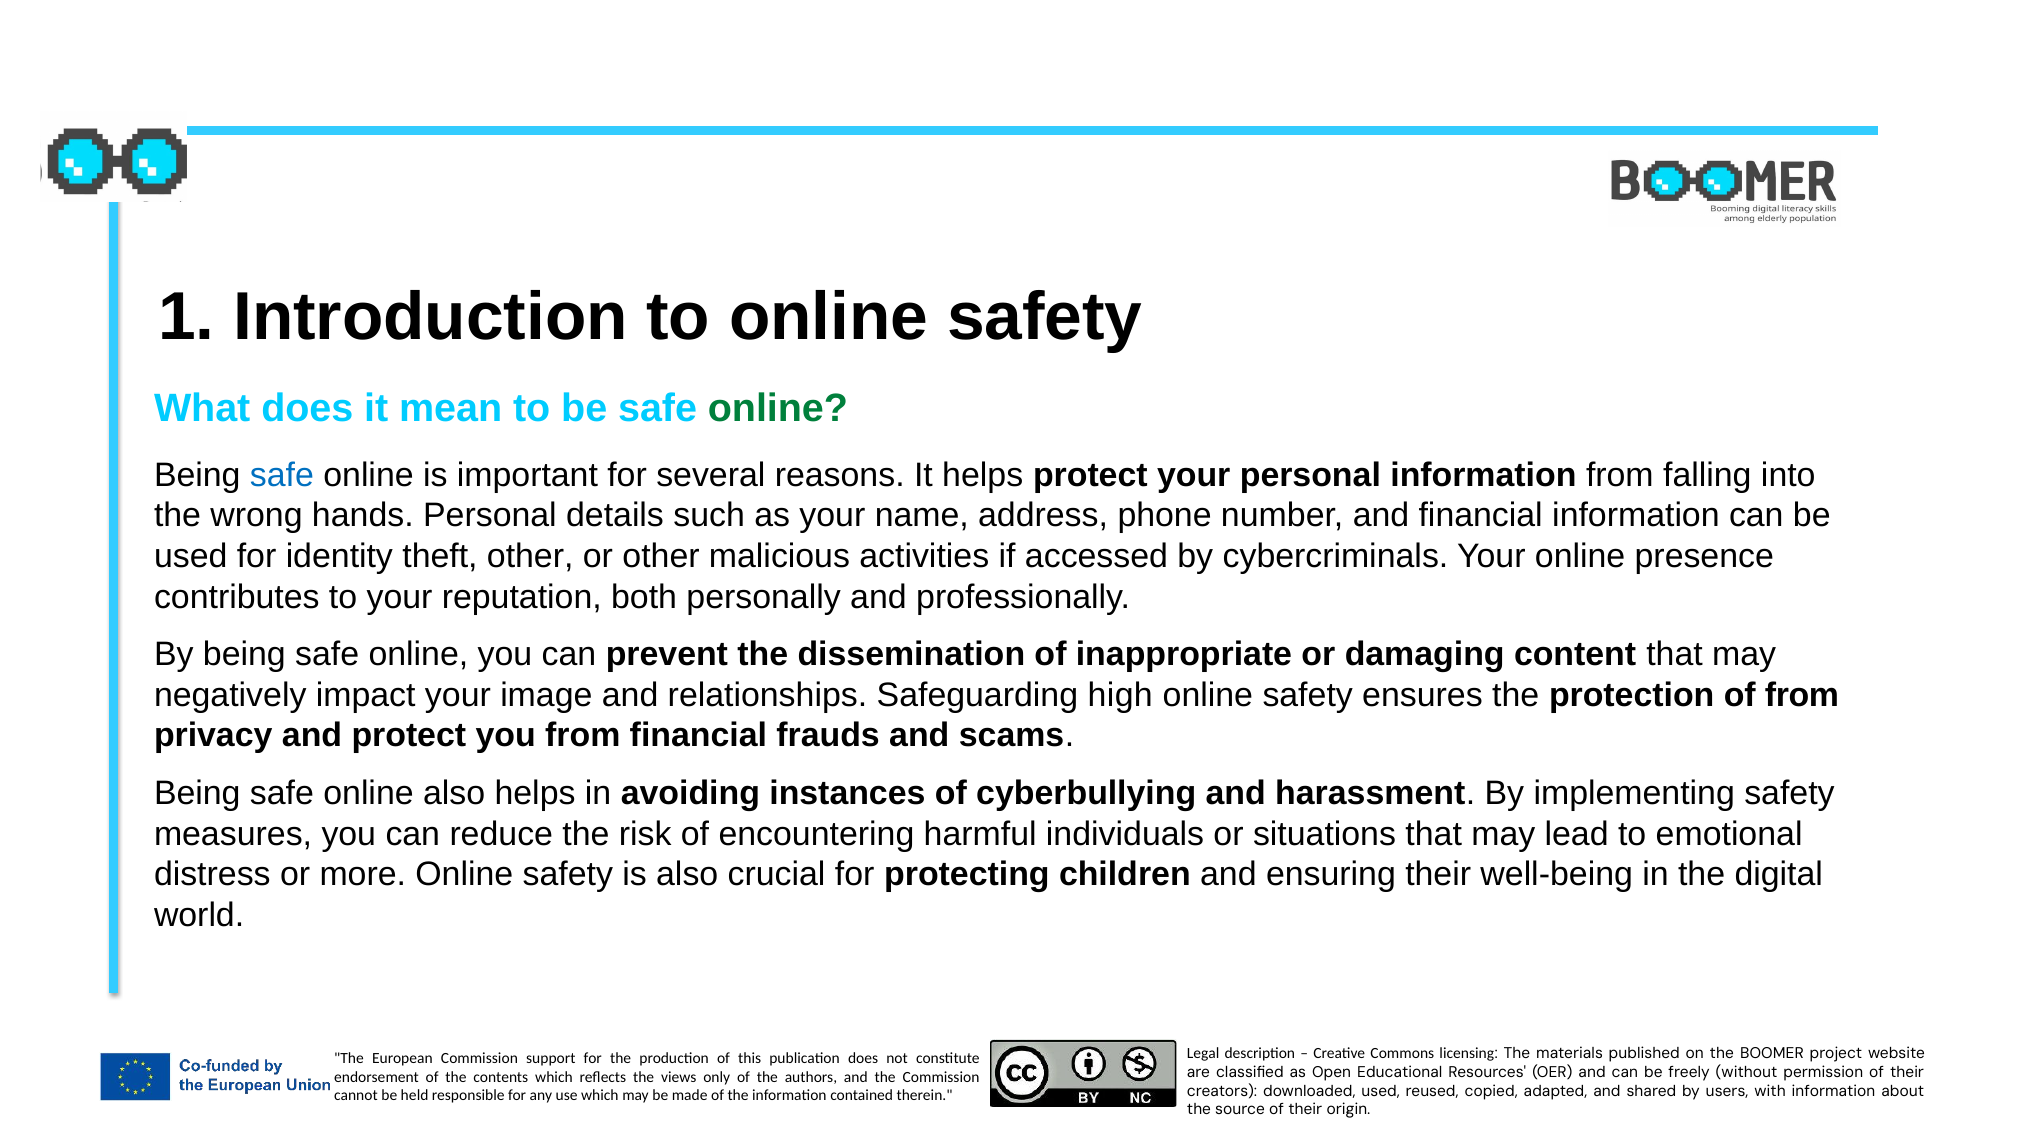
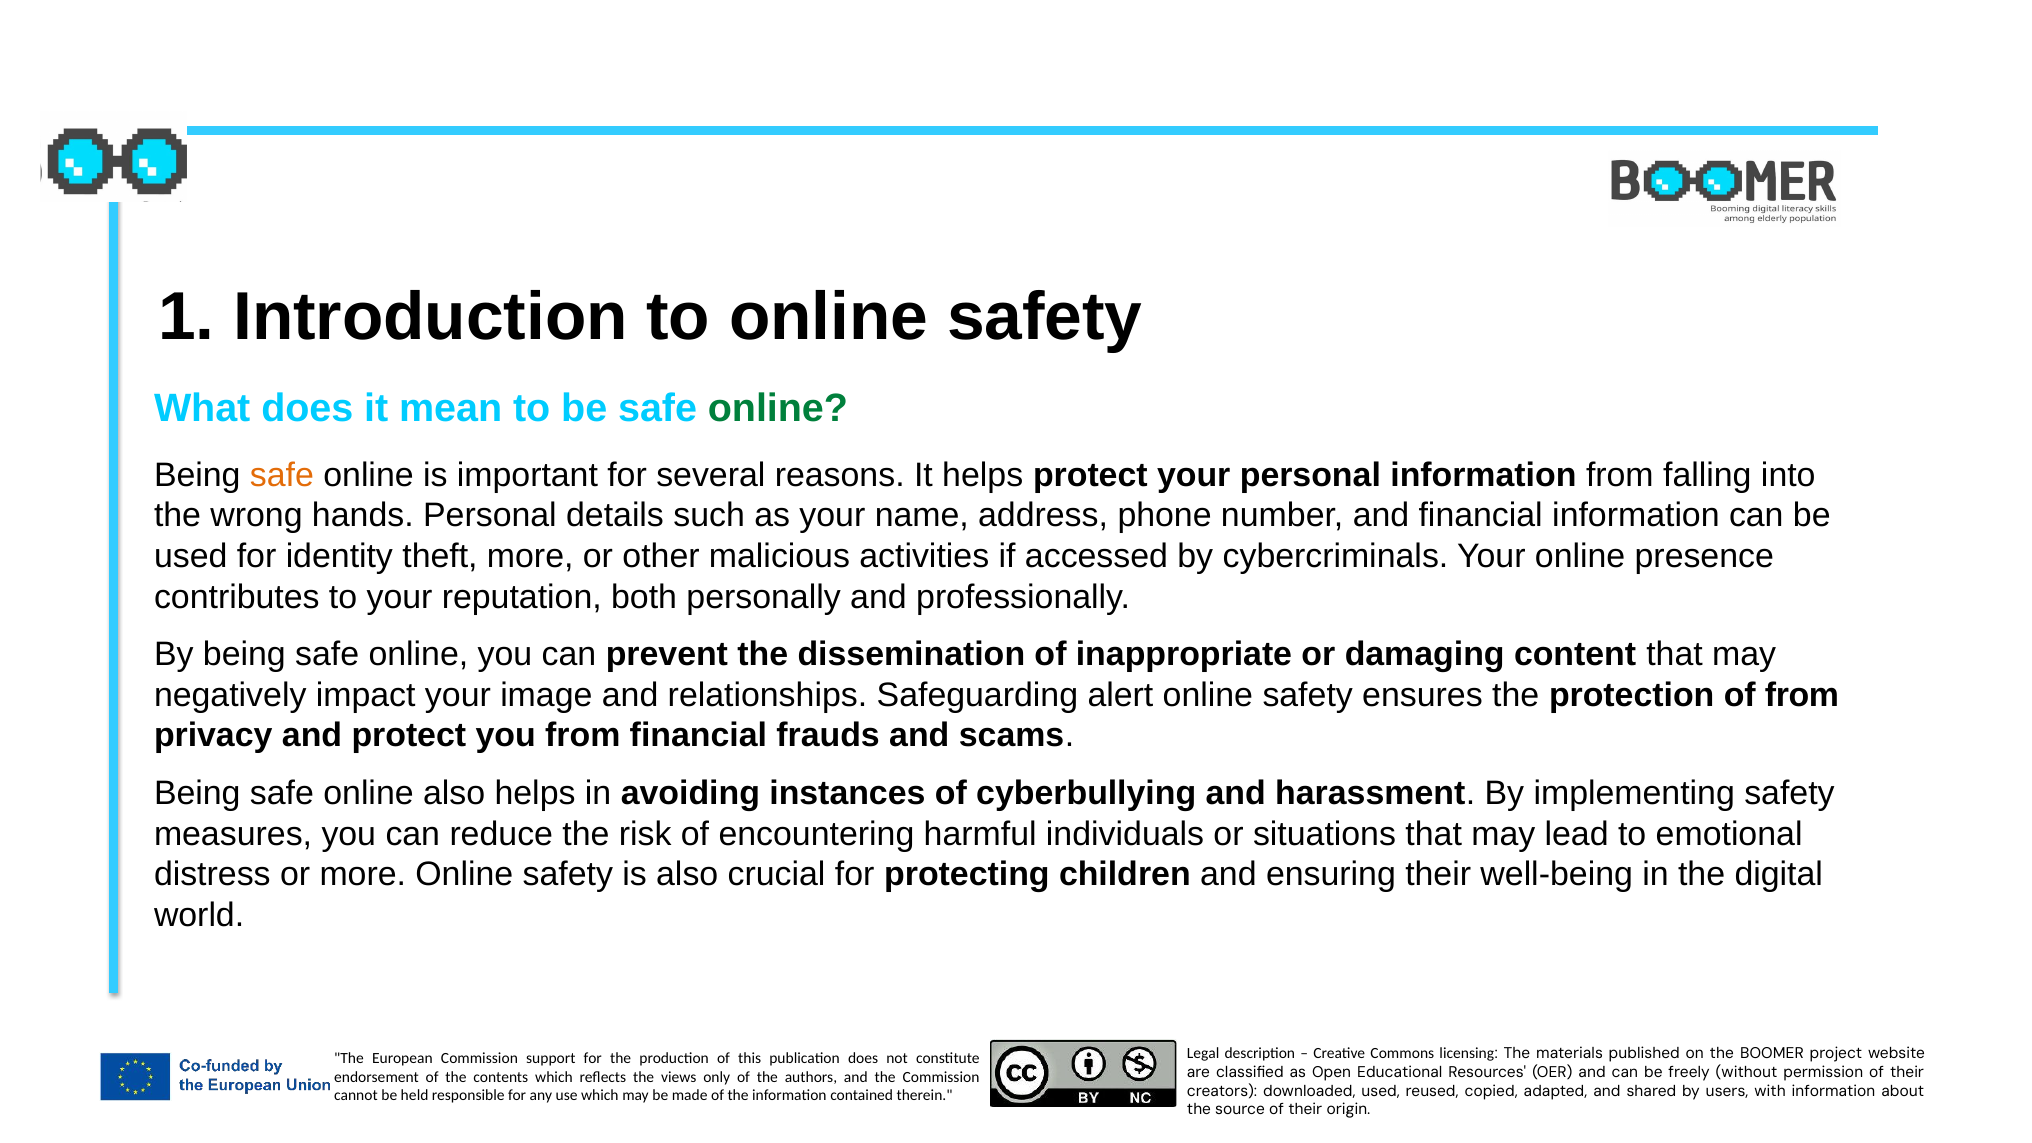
safe at (282, 475) colour: blue -> orange
theft other: other -> more
high: high -> alert
